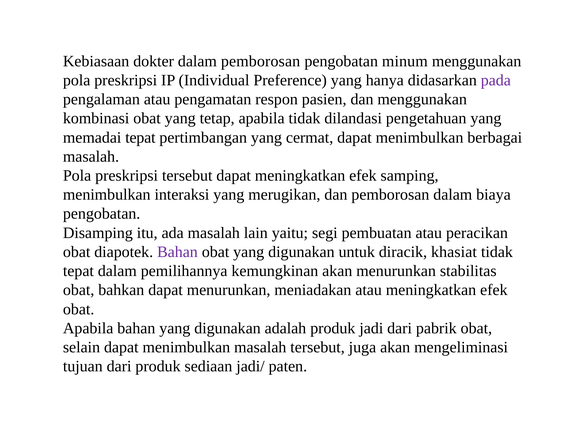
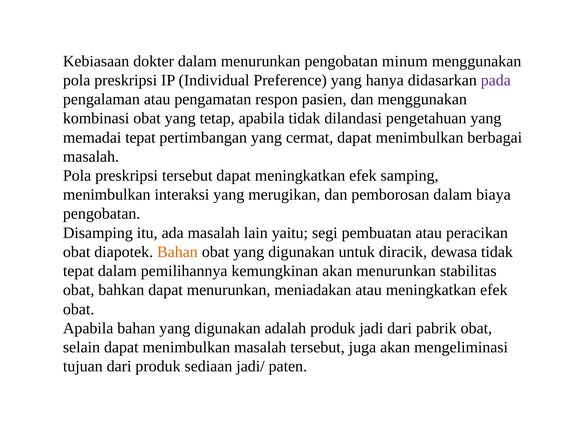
dalam pemborosan: pemborosan -> menurunkan
Bahan at (177, 252) colour: purple -> orange
khasiat: khasiat -> dewasa
